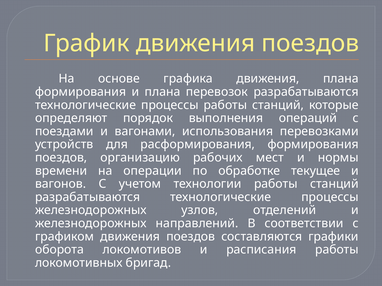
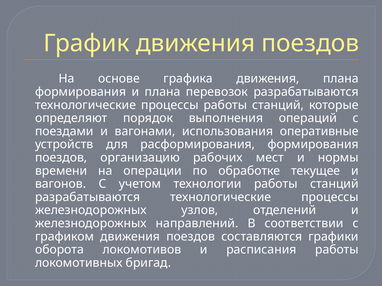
перевозками: перевозками -> оперативные
